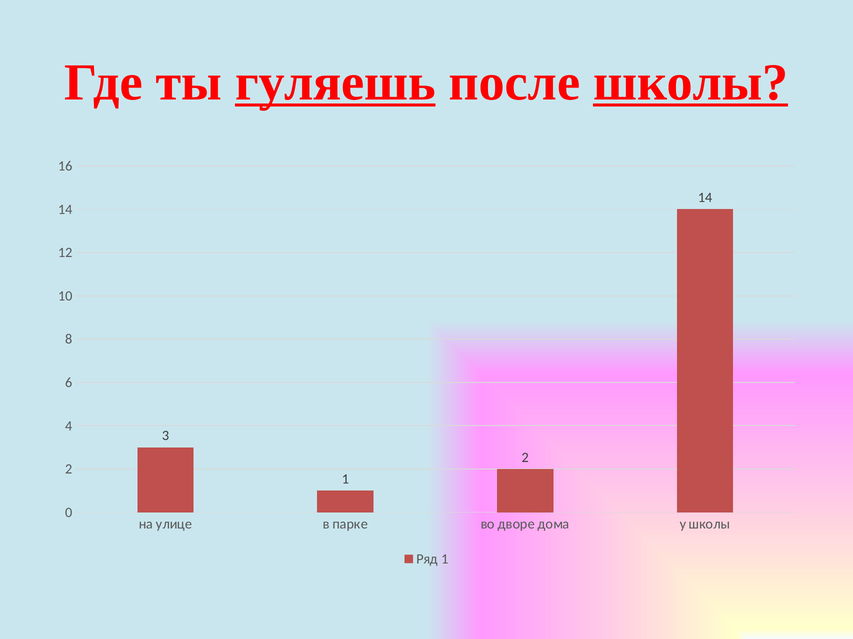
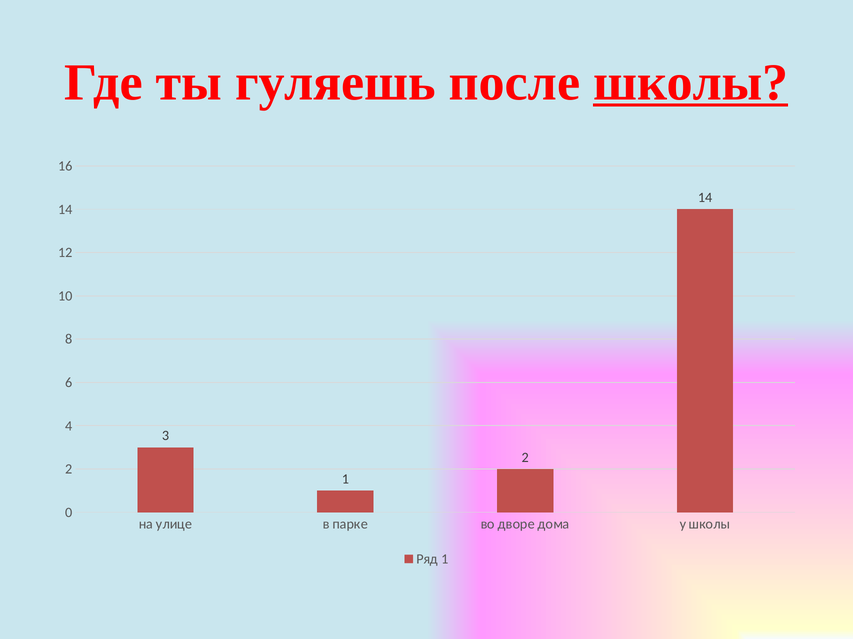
гуляешь underline: present -> none
